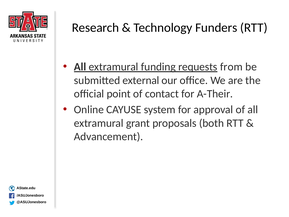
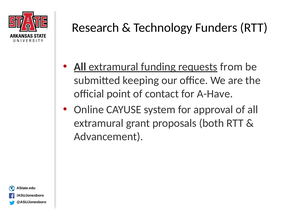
external: external -> keeping
A-Their: A-Their -> A-Have
